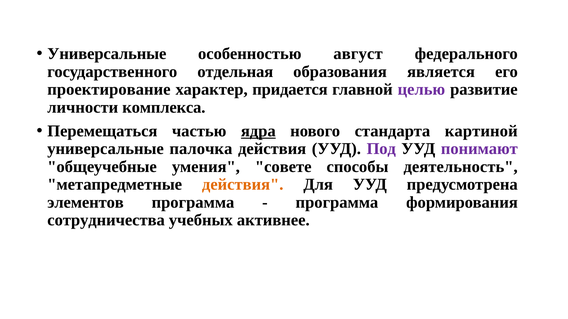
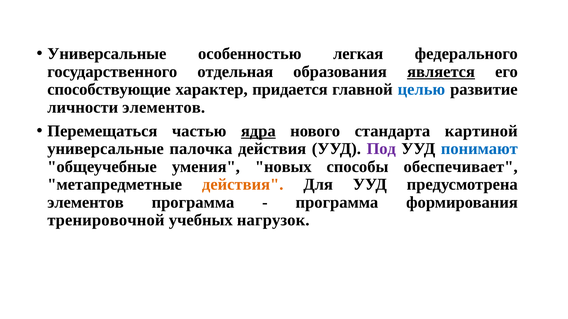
август: август -> легкая
является underline: none -> present
проектирование: проектирование -> способствующие
целью colour: purple -> blue
личности комплекса: комплекса -> элементов
понимают colour: purple -> blue
совете: совете -> новых
деятельность: деятельность -> обеспечивает
сотрудничества: сотрудничества -> тренировочной
активнее: активнее -> нагрузок
